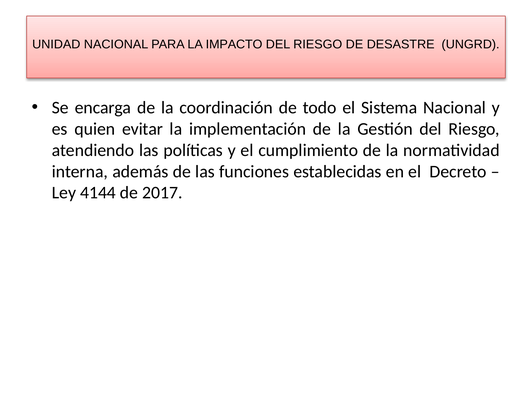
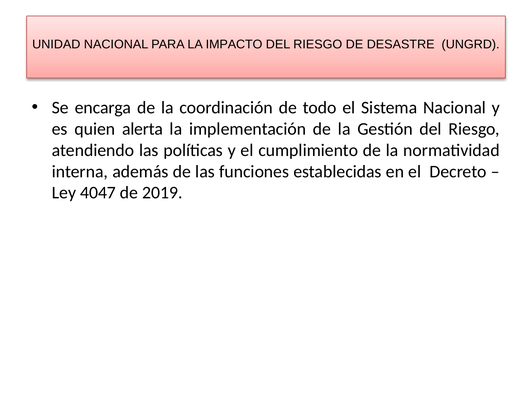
evitar: evitar -> alerta
4144: 4144 -> 4047
2017: 2017 -> 2019
